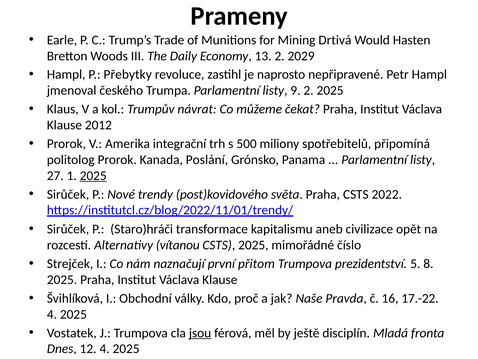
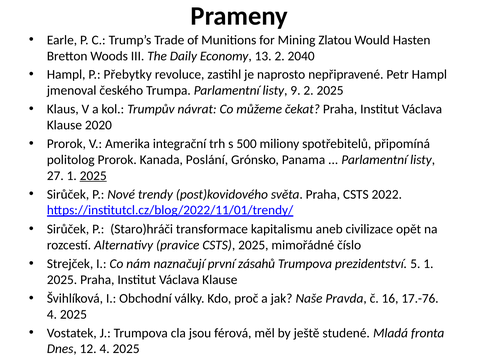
Drtivá: Drtivá -> Zlatou
2029: 2029 -> 2040
2012: 2012 -> 2020
vítanou: vítanou -> pravice
přitom: přitom -> zásahů
5 8: 8 -> 1
17.-22: 17.-22 -> 17.-76
jsou underline: present -> none
disciplín: disciplín -> studené
